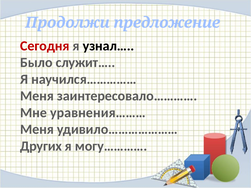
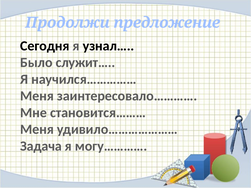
Сегодня colour: red -> black
уравнения………: уравнения……… -> становится………
Других: Других -> Задача
